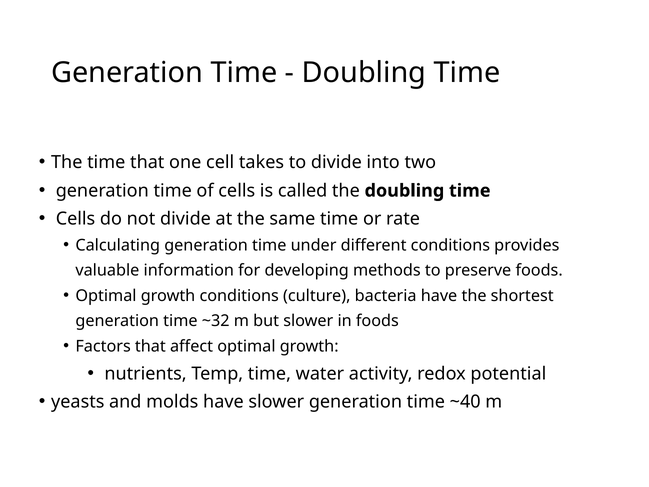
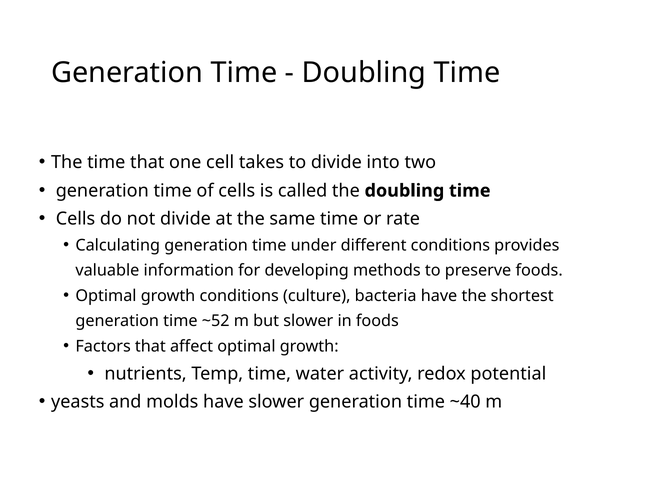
~32: ~32 -> ~52
